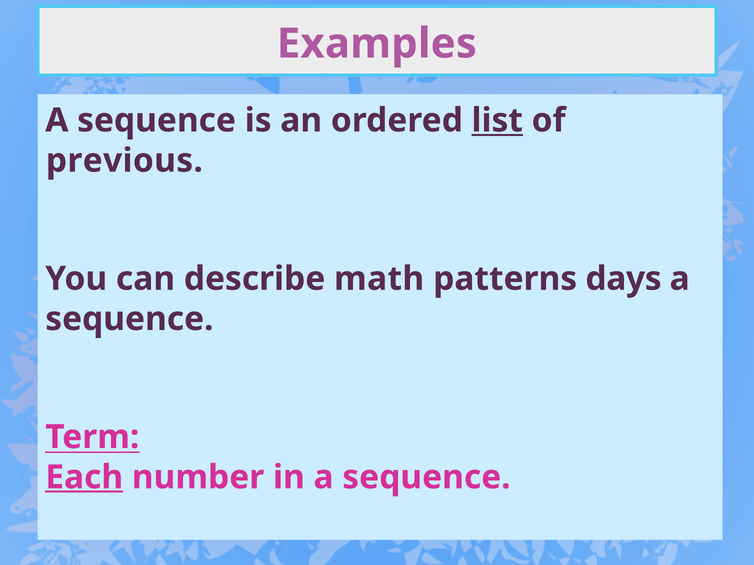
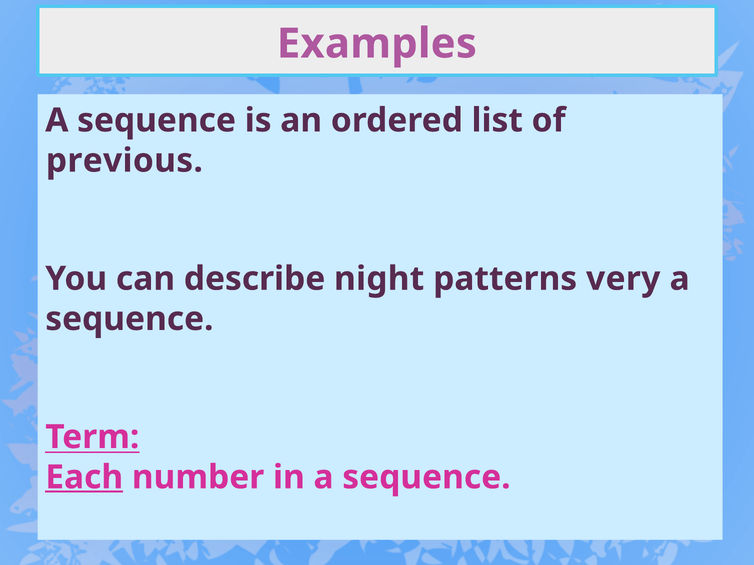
list underline: present -> none
math: math -> night
days: days -> very
